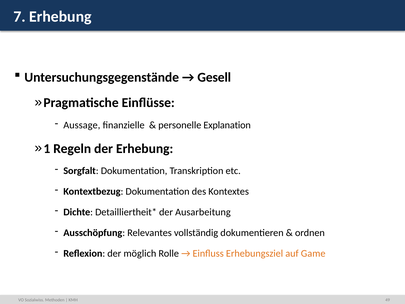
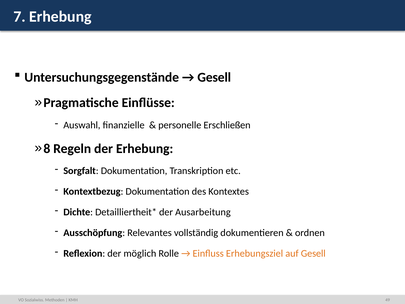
Aussage: Aussage -> Auswahl
Explanation: Explanation -> Erschließen
1: 1 -> 8
auf Game: Game -> Gesell
